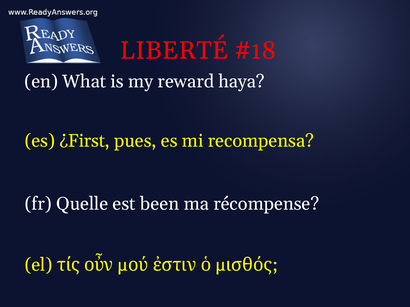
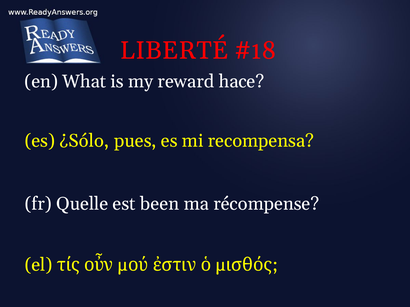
haya: haya -> hace
¿First: ¿First -> ¿Sólo
